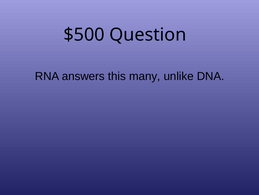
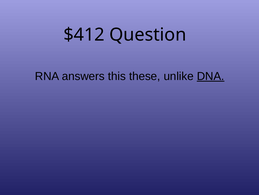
$500: $500 -> $412
many: many -> these
DNA underline: none -> present
